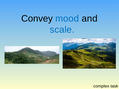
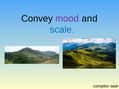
mood colour: blue -> purple
